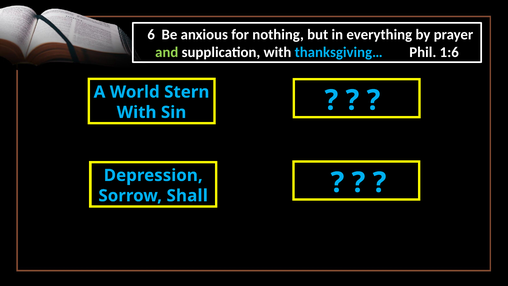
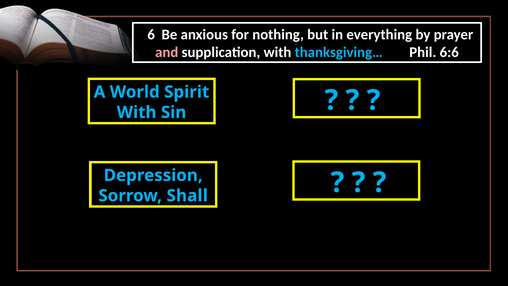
and colour: light green -> pink
1:6: 1:6 -> 6:6
Stern: Stern -> Spirit
